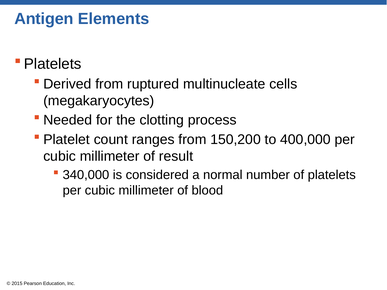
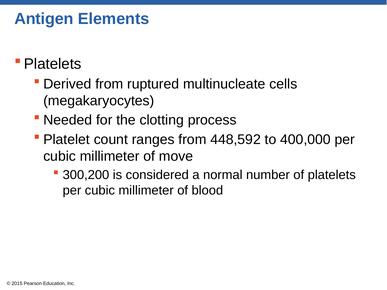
150,200: 150,200 -> 448,592
result: result -> move
340,000: 340,000 -> 300,200
